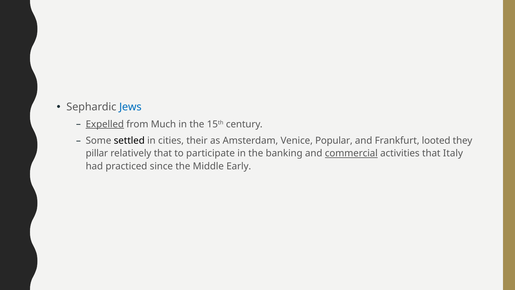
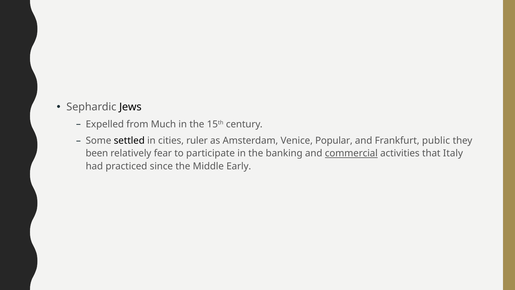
Jews colour: blue -> black
Expelled underline: present -> none
their: their -> ruler
looted: looted -> public
pillar: pillar -> been
relatively that: that -> fear
